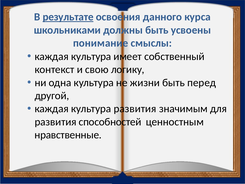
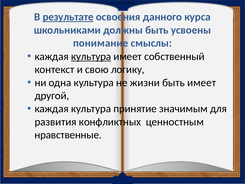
культура at (91, 56) underline: none -> present
быть перед: перед -> имеет
культура развития: развития -> принятие
способностей: способностей -> конфликтных
